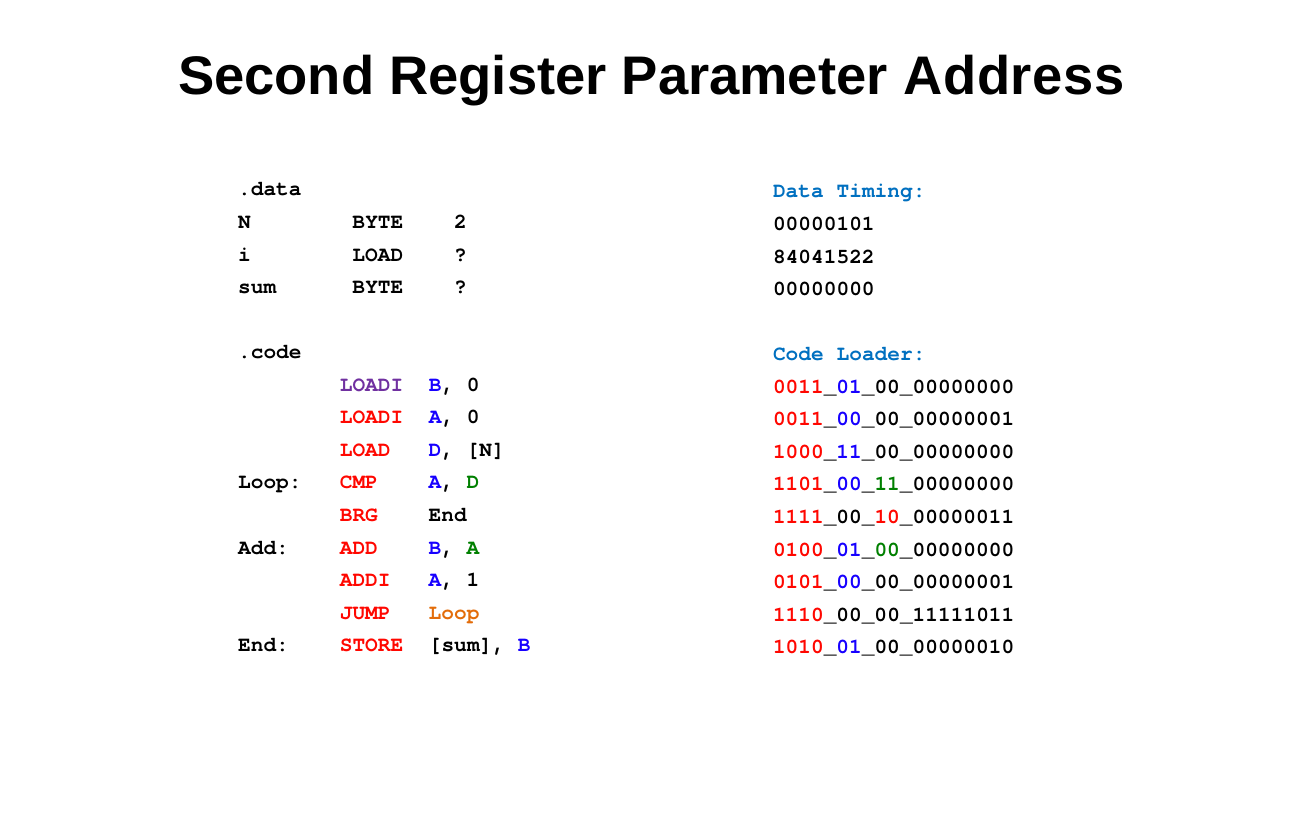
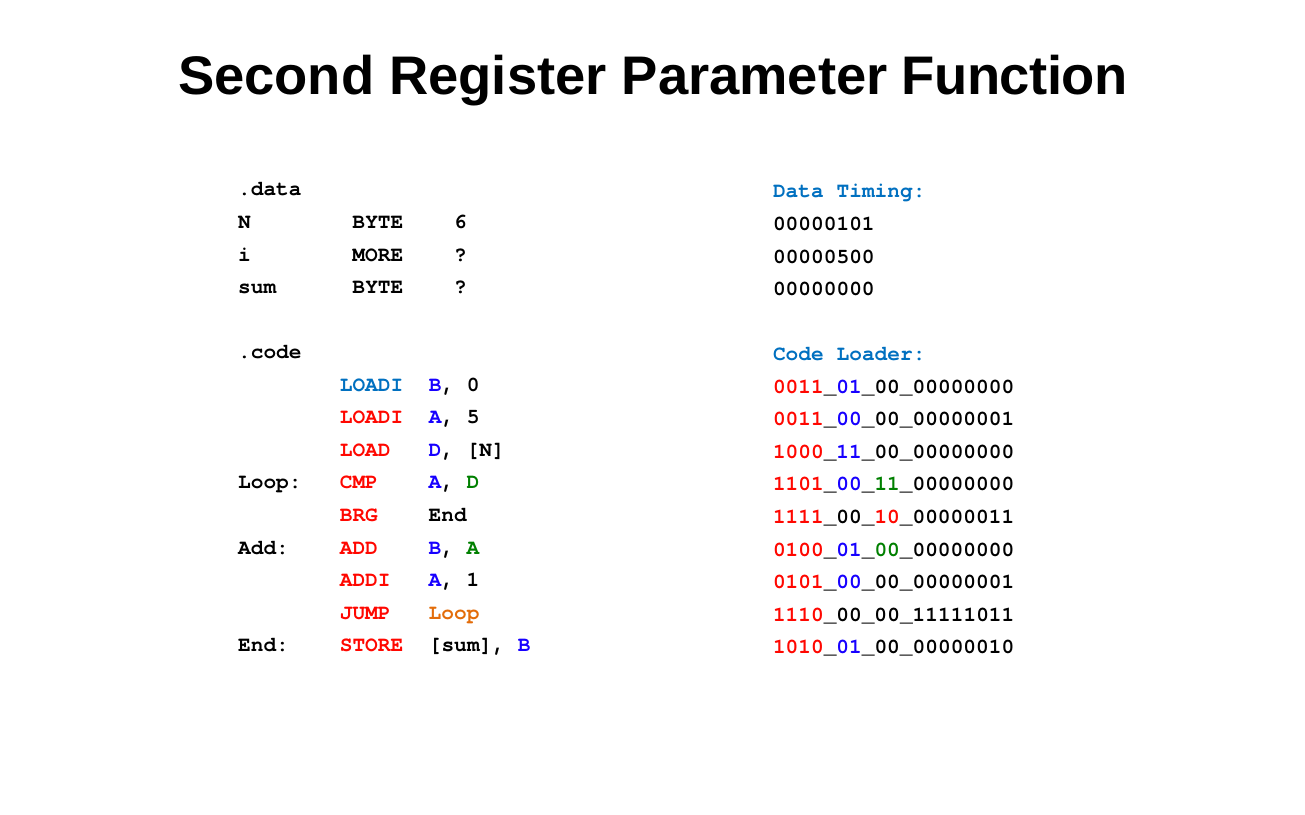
Address: Address -> Function
2: 2 -> 6
i LOAD: LOAD -> MORE
84041522: 84041522 -> 00000500
LOADI at (372, 385) colour: purple -> blue
A 0: 0 -> 5
